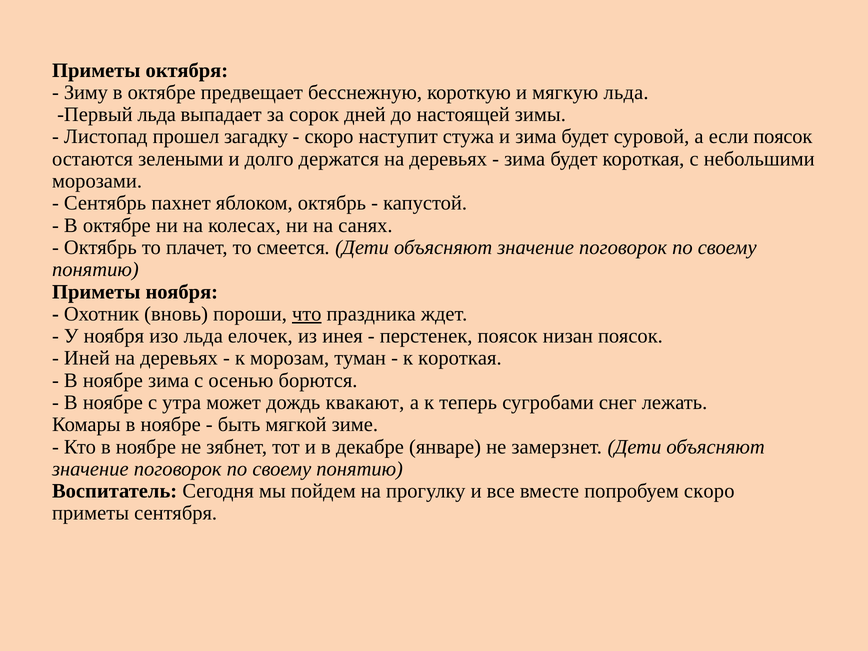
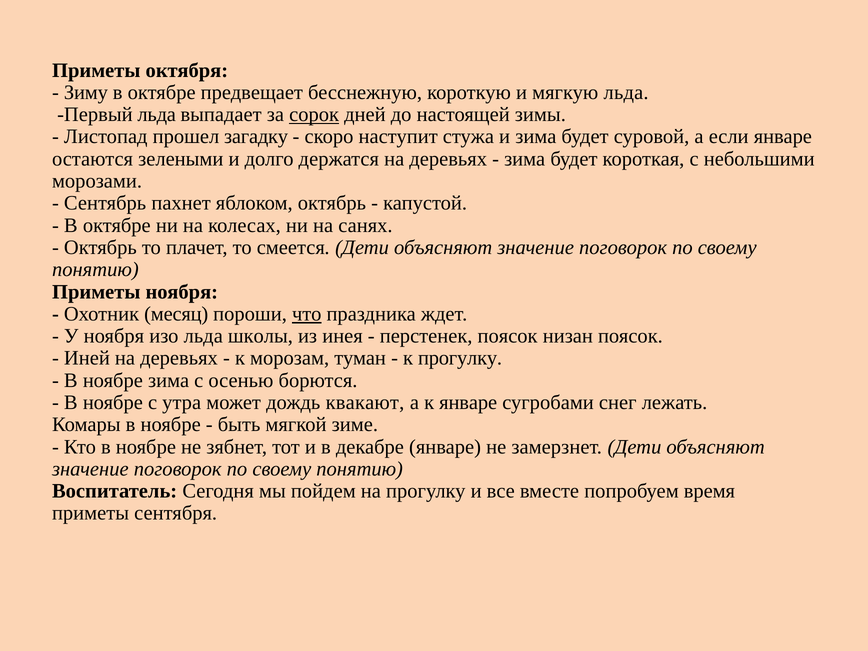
сорок underline: none -> present
если поясок: поясок -> январе
вновь: вновь -> месяц
елочек: елочек -> школы
к короткая: короткая -> прогулку
к теперь: теперь -> январе
попробуем скоро: скоро -> время
